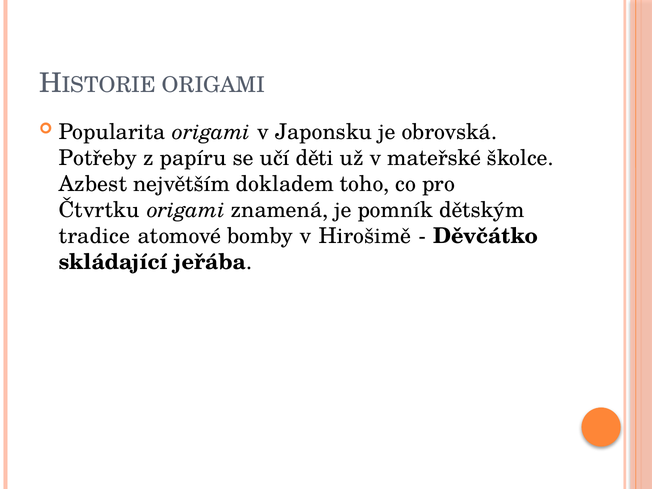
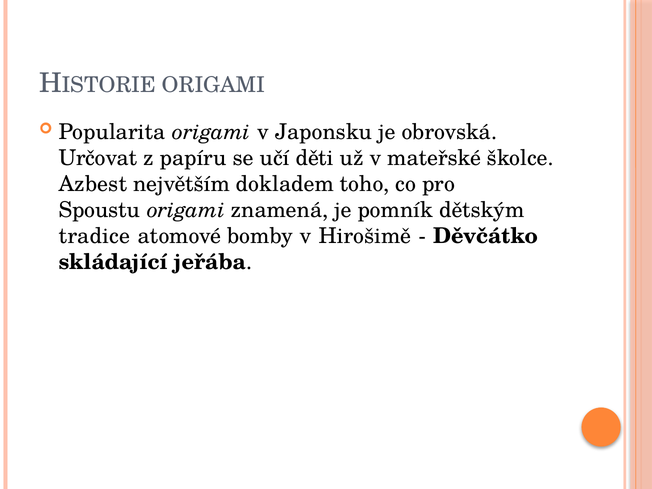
Potřeby: Potřeby -> Určovat
Čtvrtku: Čtvrtku -> Spoustu
